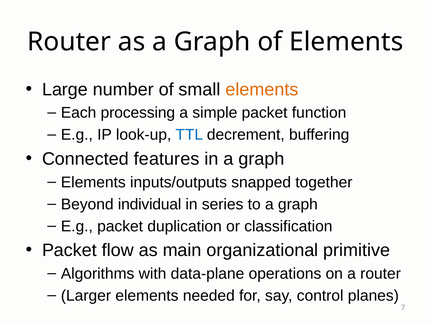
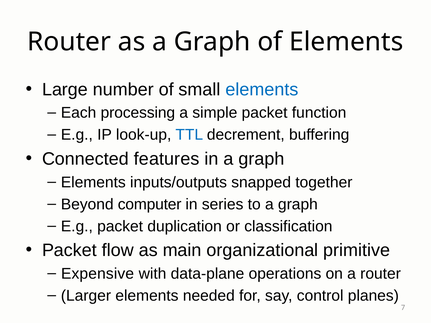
elements at (262, 90) colour: orange -> blue
individual: individual -> computer
Algorithms: Algorithms -> Expensive
